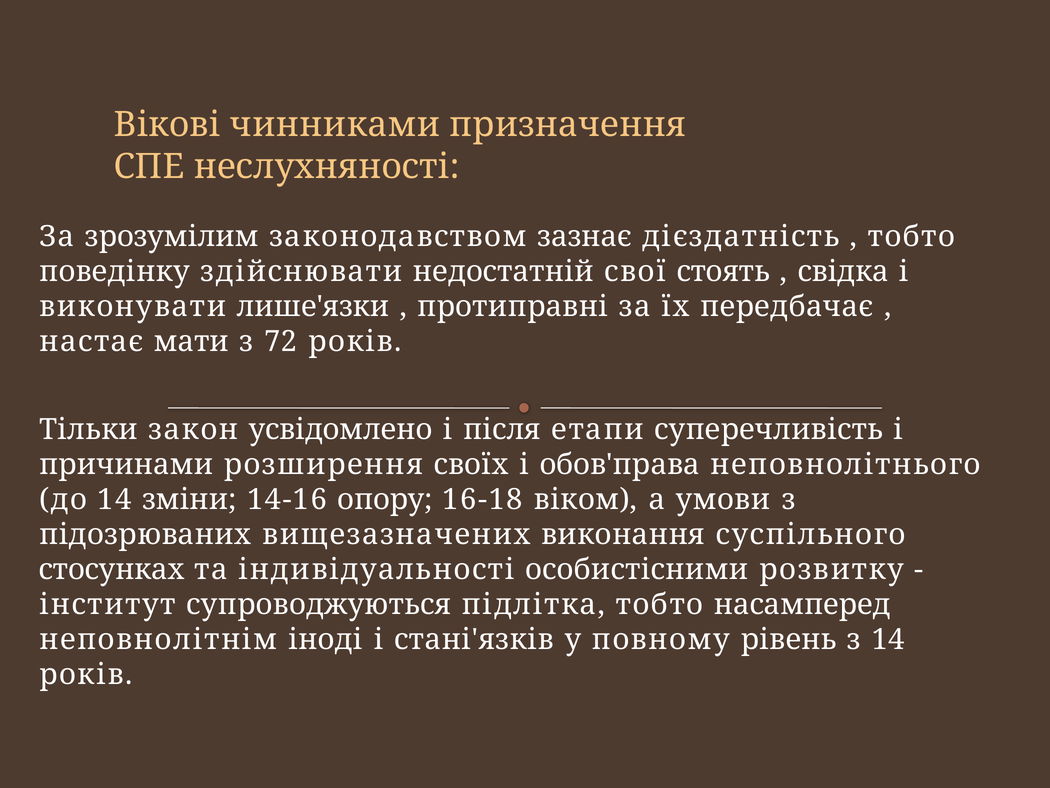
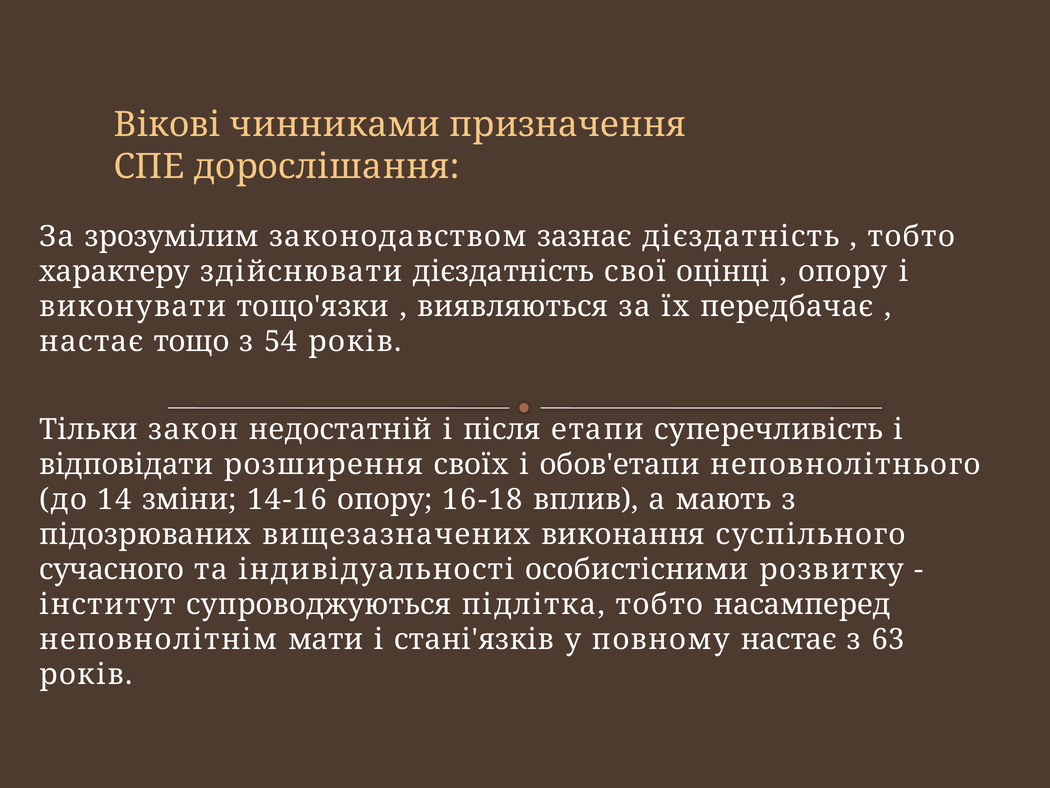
неслухняності: неслухняності -> дорослішання
поведінку: поведінку -> характеру
здійснювати недостатній: недостатній -> дієздатність
стоять: стоять -> оцінці
свідка at (843, 272): свідка -> опору
лише'язки: лише'язки -> тощо'язки
протиправні: протиправні -> виявляються
мати: мати -> тощо
72: 72 -> 54
усвідомлено: усвідомлено -> недостатній
причинами: причинами -> відповідати
обов'права: обов'права -> обов'етапи
віком: віком -> вплив
умови: умови -> мають
стосунках: стосунках -> сучасного
іноді: іноді -> мати
повному рівень: рівень -> настає
з 14: 14 -> 63
